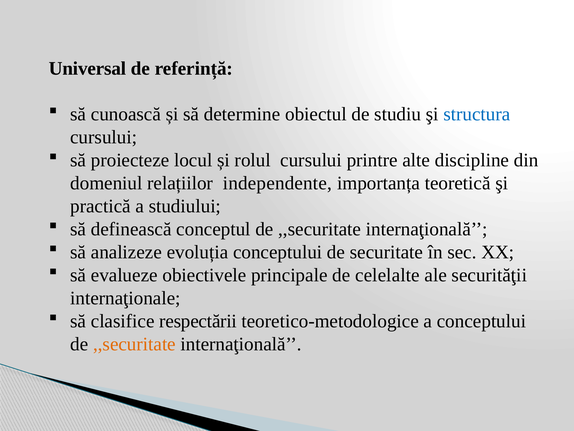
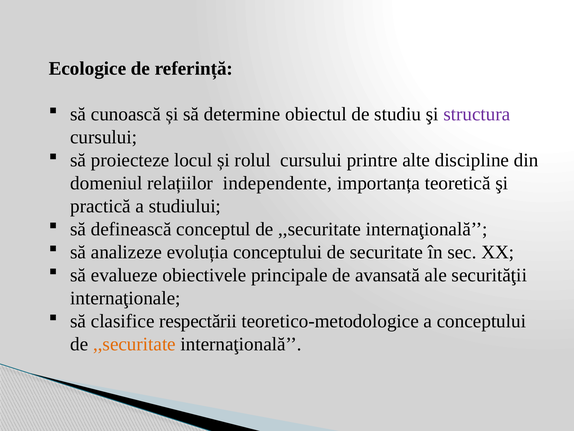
Universal: Universal -> Ecologice
structura colour: blue -> purple
celelalte: celelalte -> avansată
